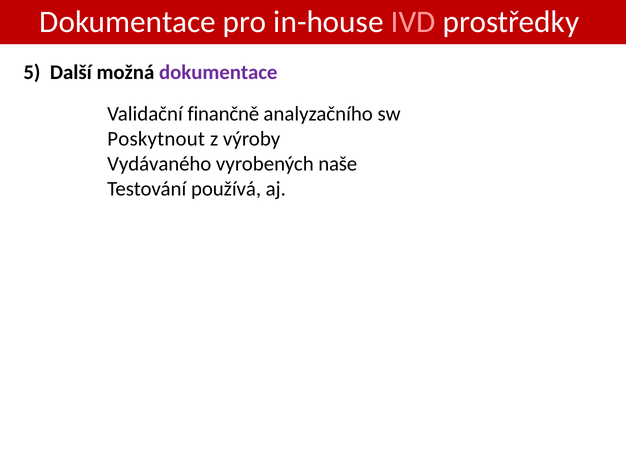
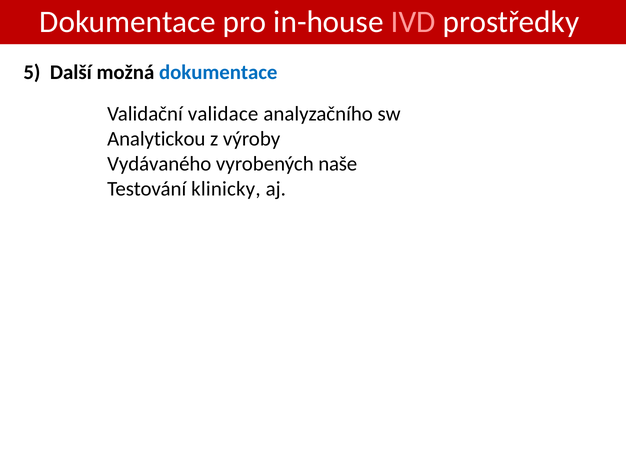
dokumentace at (218, 72) colour: purple -> blue
finančně: finančně -> validace
Poskytnout: Poskytnout -> Analytickou
používá: používá -> klinicky
